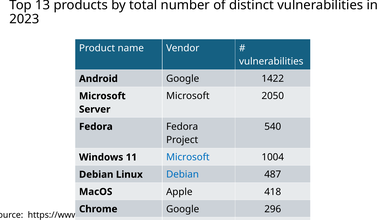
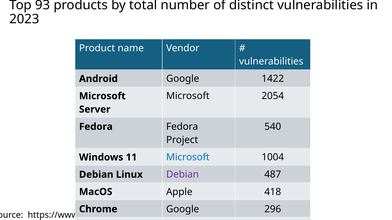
13: 13 -> 93
2050: 2050 -> 2054
Debian at (183, 175) colour: blue -> purple
